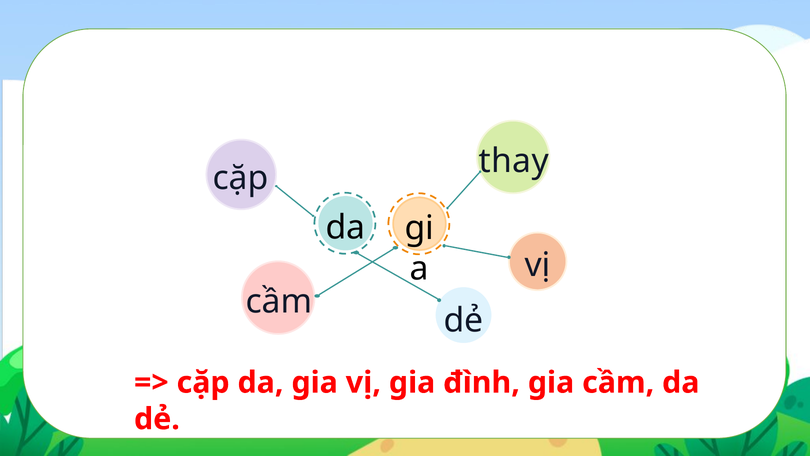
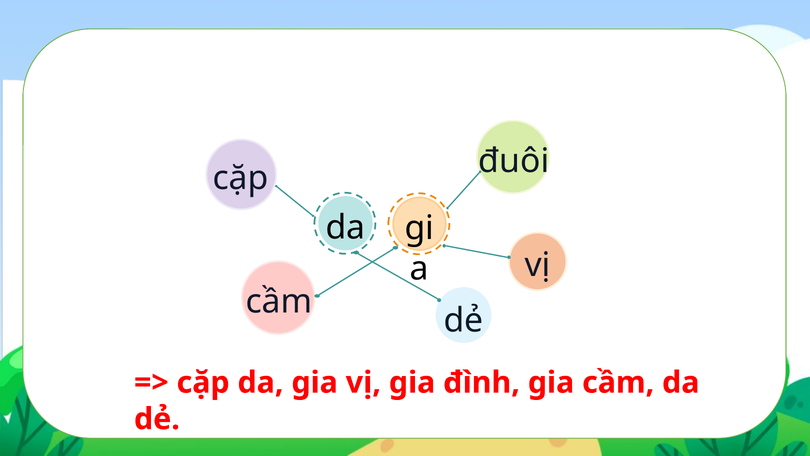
thay: thay -> đuôi
